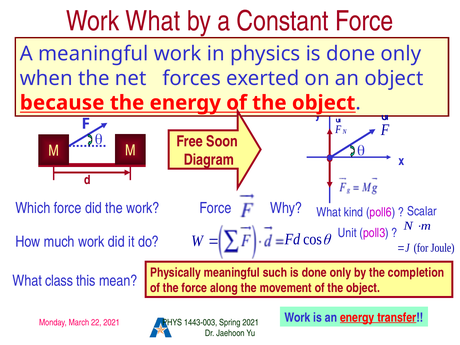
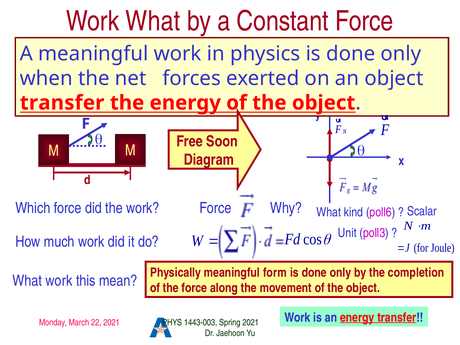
because at (62, 103): because -> transfer
such: such -> form
What class: class -> work
